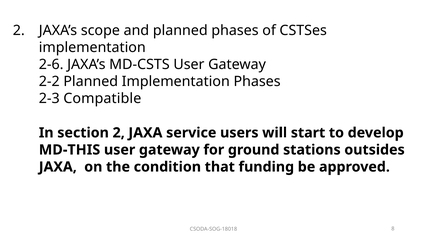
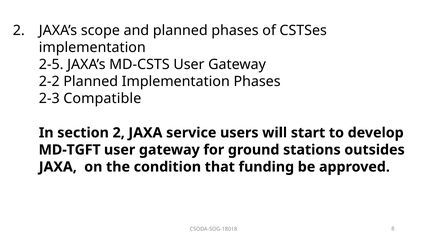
2-6: 2-6 -> 2-5
MD-THIS: MD-THIS -> MD-TGFT
